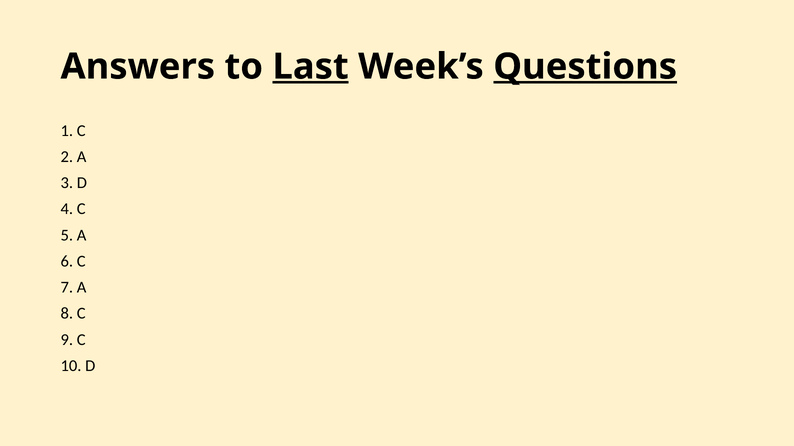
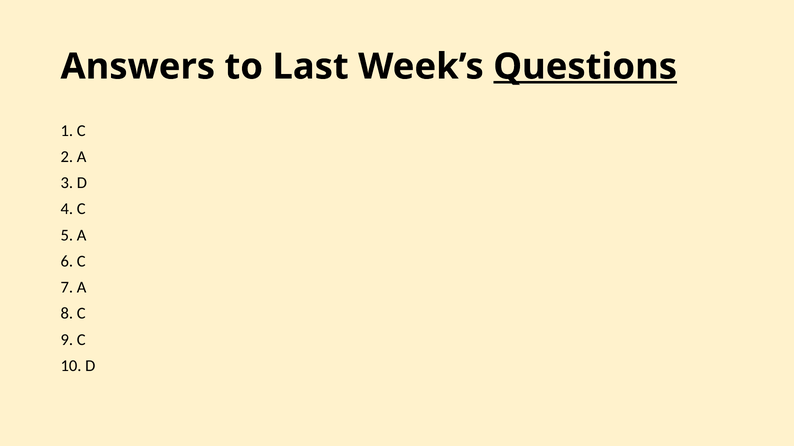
Last underline: present -> none
